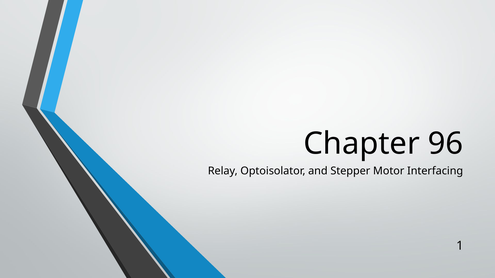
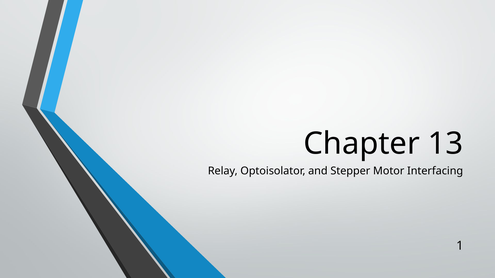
96: 96 -> 13
